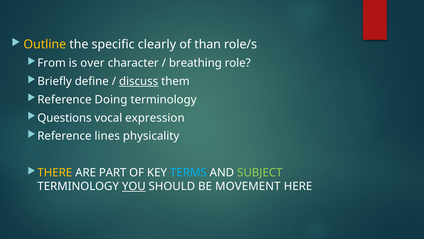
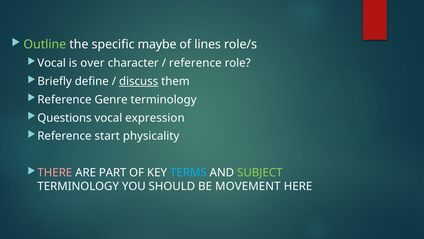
Outline colour: yellow -> light green
clearly: clearly -> maybe
than: than -> lines
From at (52, 63): From -> Vocal
breathing at (195, 63): breathing -> reference
Doing: Doing -> Genre
lines: lines -> start
THERE colour: yellow -> pink
YOU underline: present -> none
